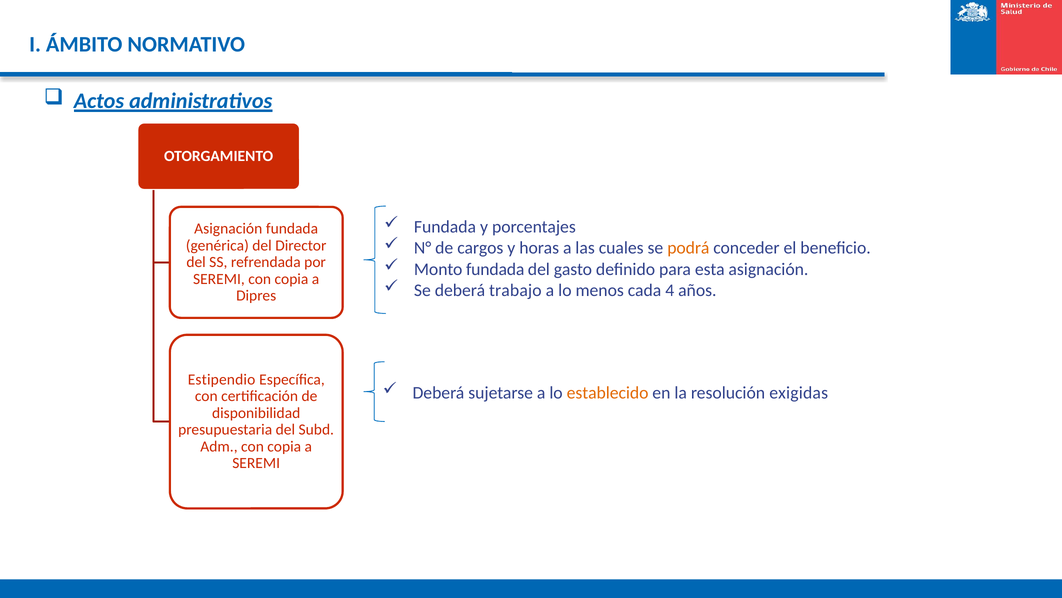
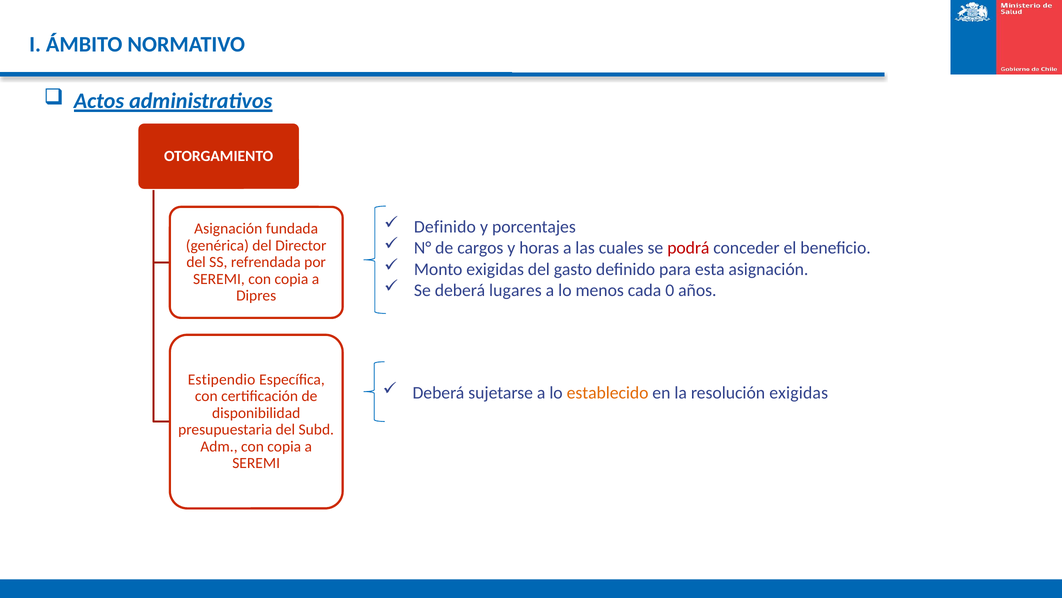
Fundada at (445, 226): Fundada -> Definido
podrá colour: orange -> red
Monto fundada: fundada -> exigidas
trabajo: trabajo -> lugares
4: 4 -> 0
